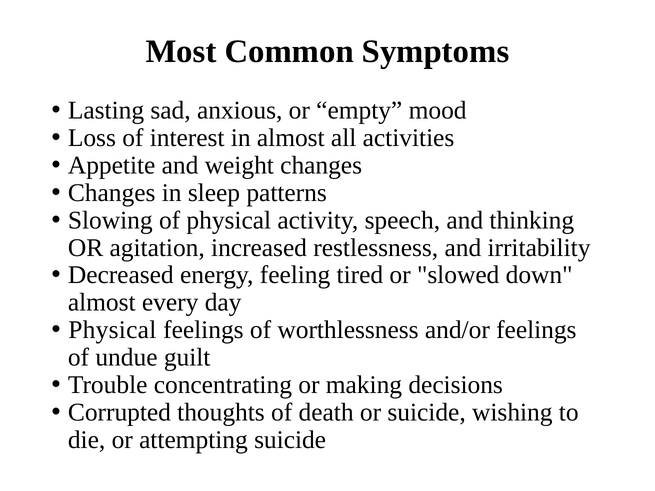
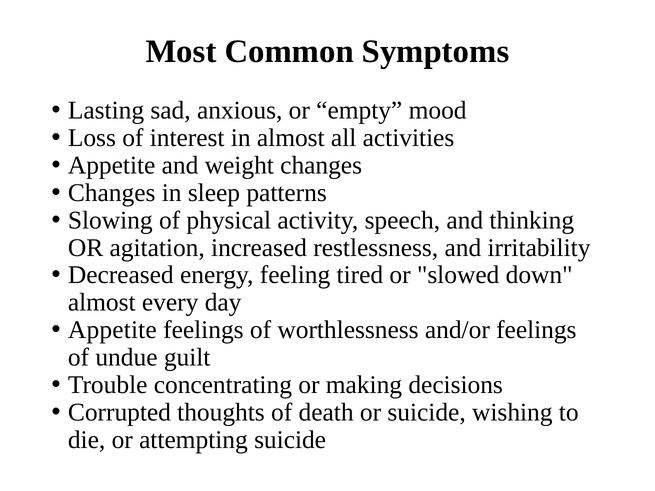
Physical at (112, 330): Physical -> Appetite
